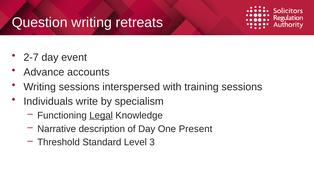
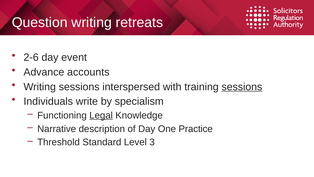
2-7: 2-7 -> 2-6
sessions at (242, 87) underline: none -> present
Present: Present -> Practice
